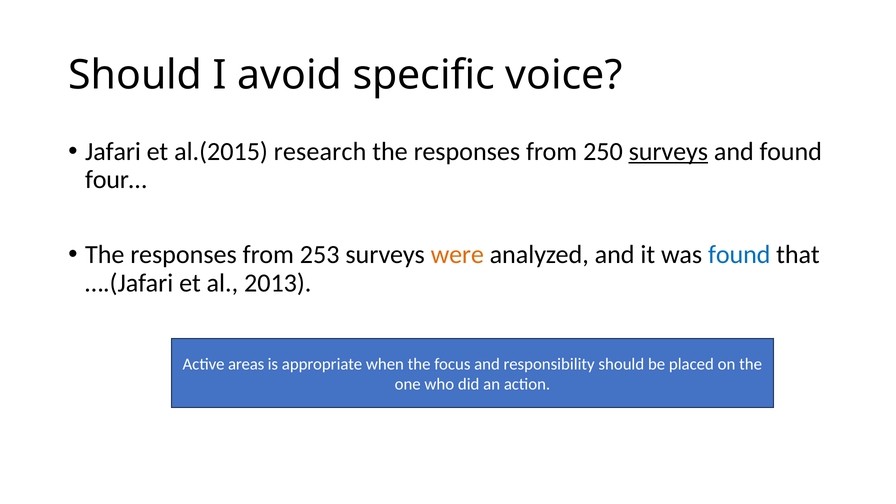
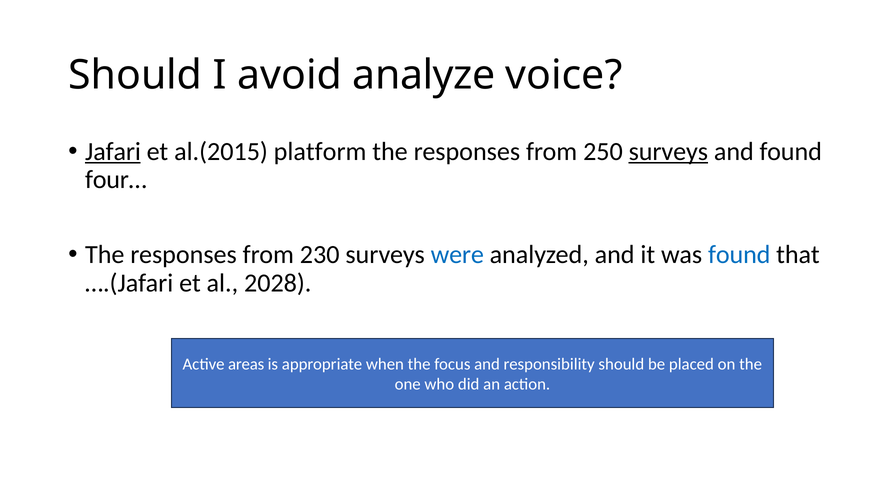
specific: specific -> analyze
Jafari underline: none -> present
research: research -> platform
253: 253 -> 230
were colour: orange -> blue
2013: 2013 -> 2028
